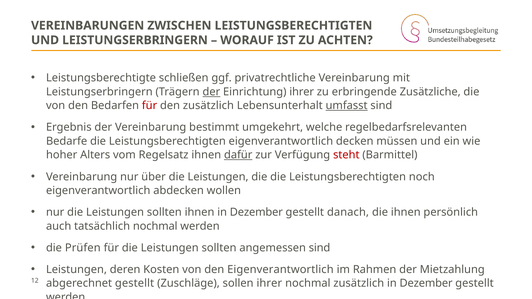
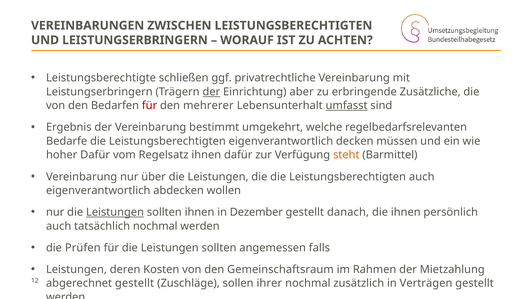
Einrichtung ihrer: ihrer -> aber
den zusätzlich: zusätzlich -> mehrerer
hoher Alters: Alters -> Dafür
dafür at (238, 155) underline: present -> none
steht colour: red -> orange
Leistungsberechtigten noch: noch -> auch
Leistungen at (115, 212) underline: none -> present
angemessen sind: sind -> falls
den Eigenverantwortlich: Eigenverantwortlich -> Gemeinschaftsraum
zusätzlich in Dezember: Dezember -> Verträgen
